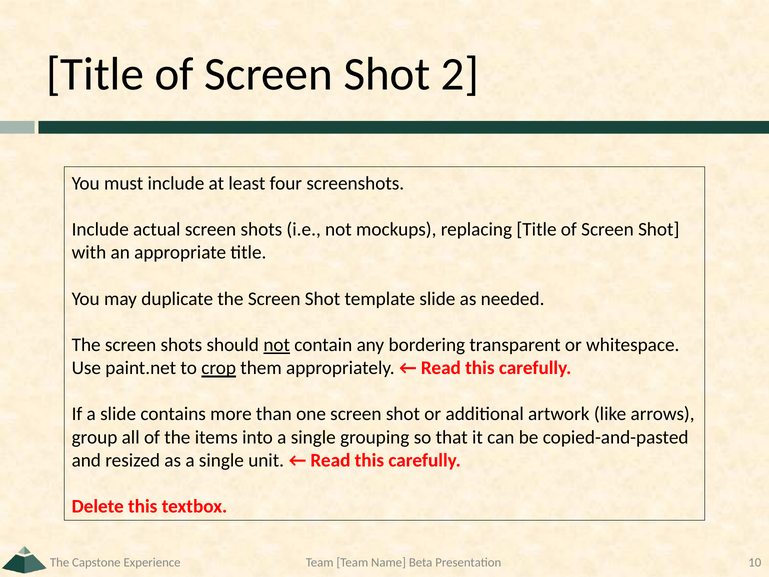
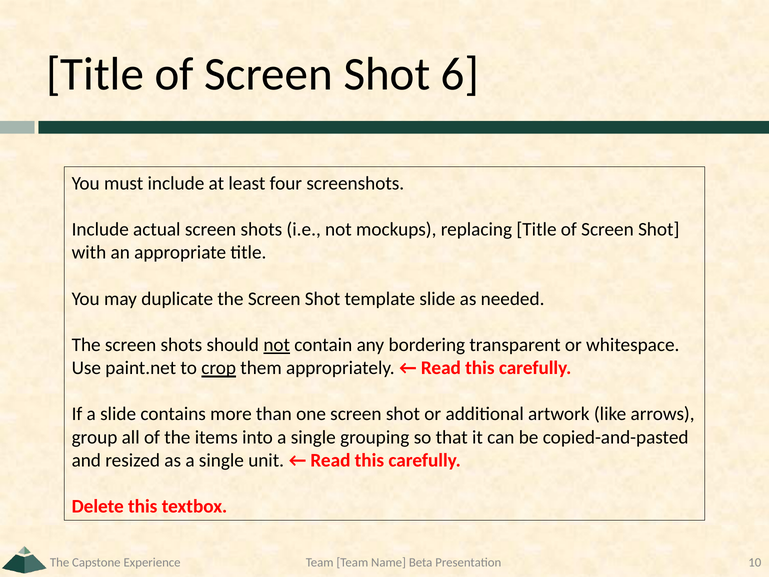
2: 2 -> 6
